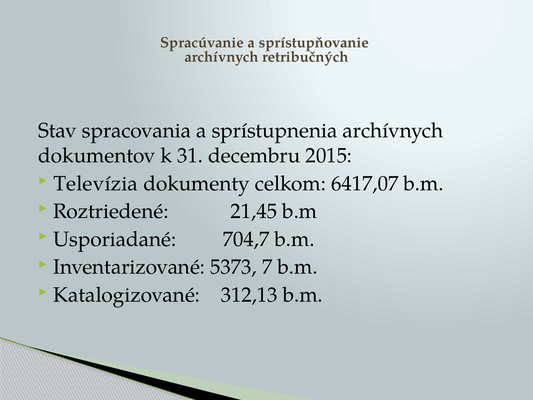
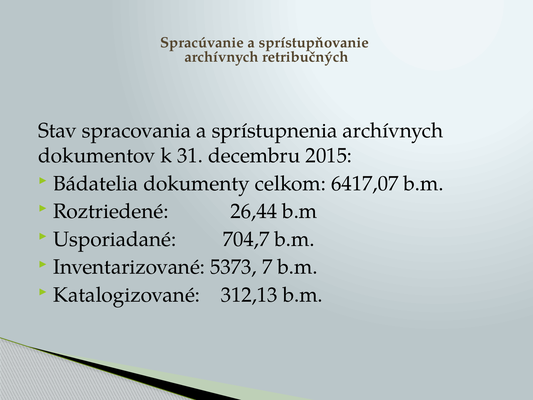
Televízia: Televízia -> Bádatelia
21,45: 21,45 -> 26,44
